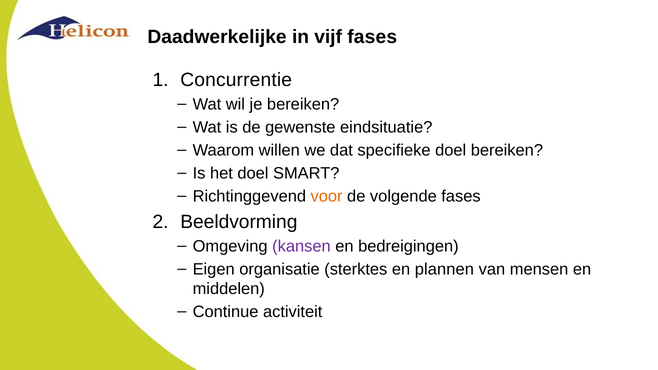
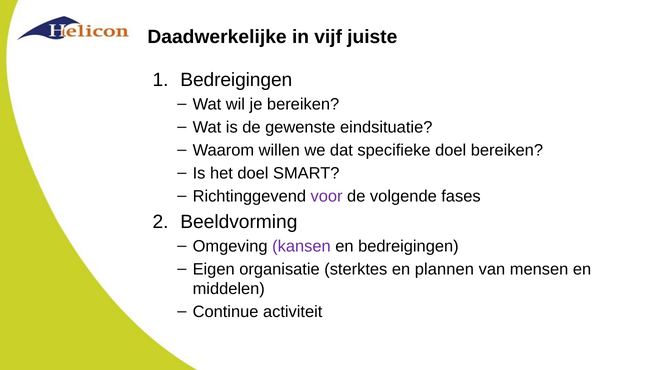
vijf fases: fases -> juiste
Concurrentie at (236, 80): Concurrentie -> Bedreigingen
voor colour: orange -> purple
